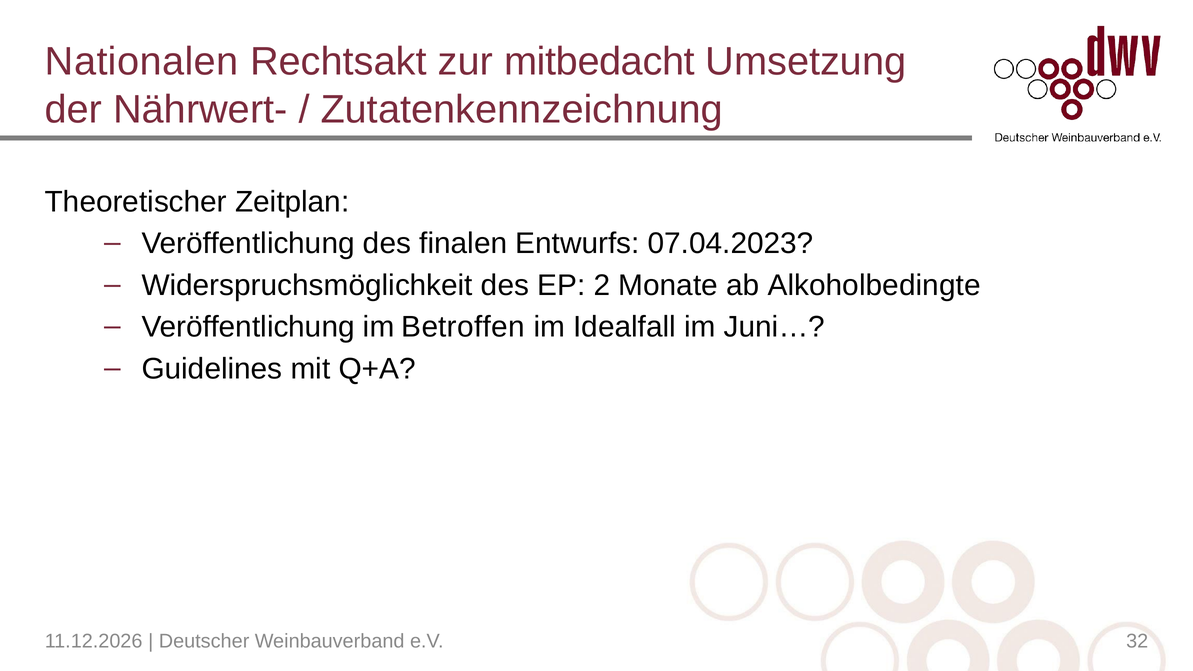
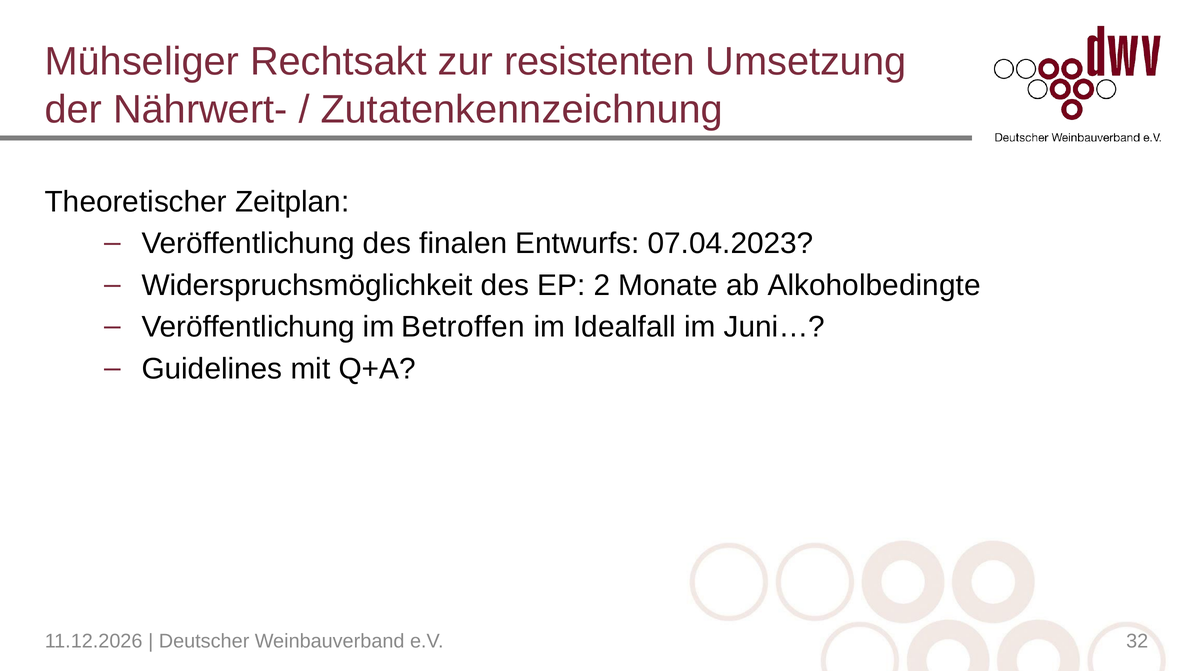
Nationalen: Nationalen -> Mühseliger
mitbedacht: mitbedacht -> resistenten
